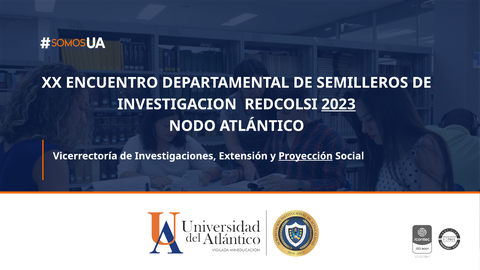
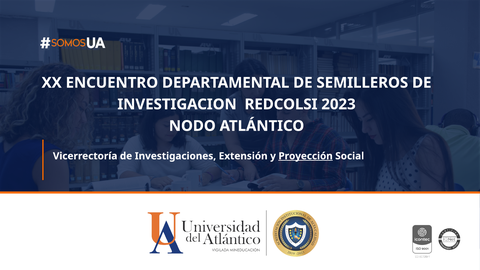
2023 underline: present -> none
